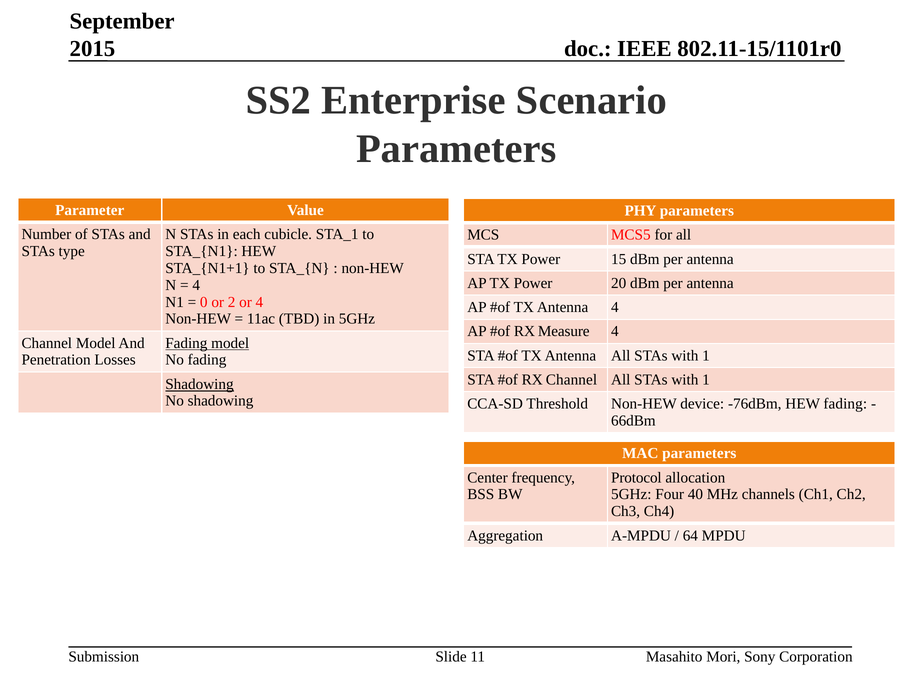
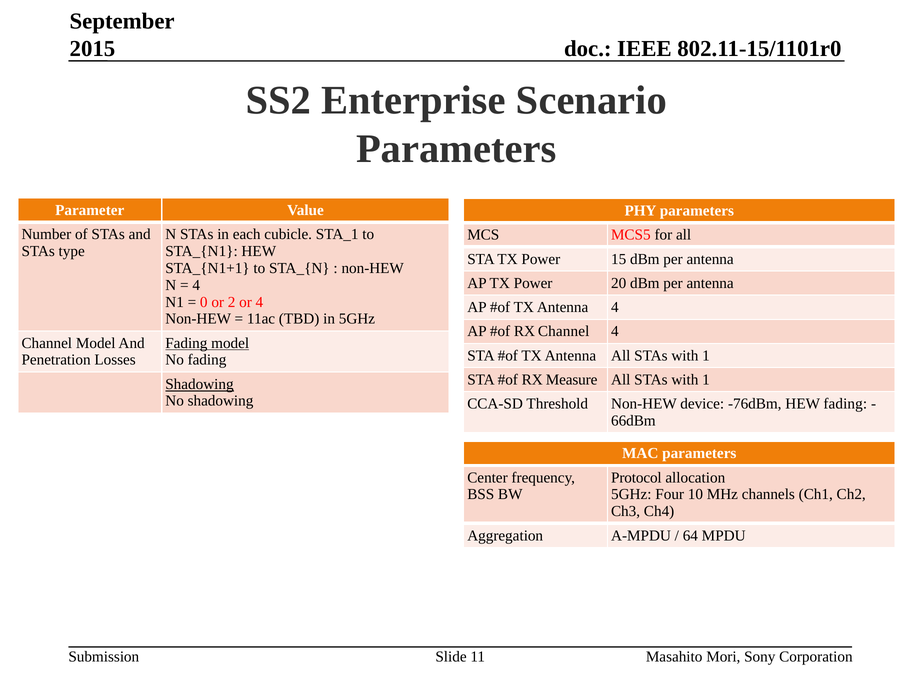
RX Measure: Measure -> Channel
RX Channel: Channel -> Measure
40: 40 -> 10
